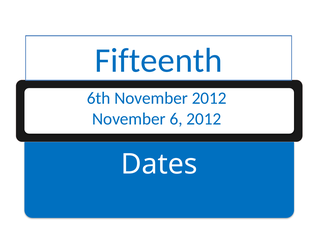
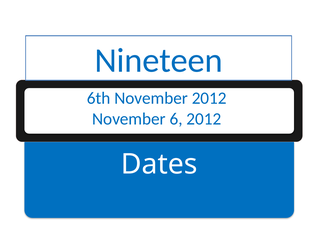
Fifteenth: Fifteenth -> Nineteen
